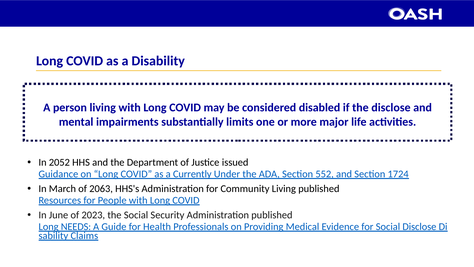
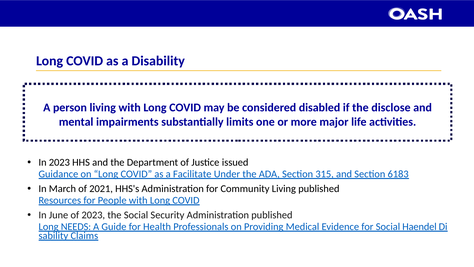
In 2052: 2052 -> 2023
Currently: Currently -> Facilitate
552: 552 -> 315
1724: 1724 -> 6183
2063: 2063 -> 2021
Social Disclose: Disclose -> Haendel
